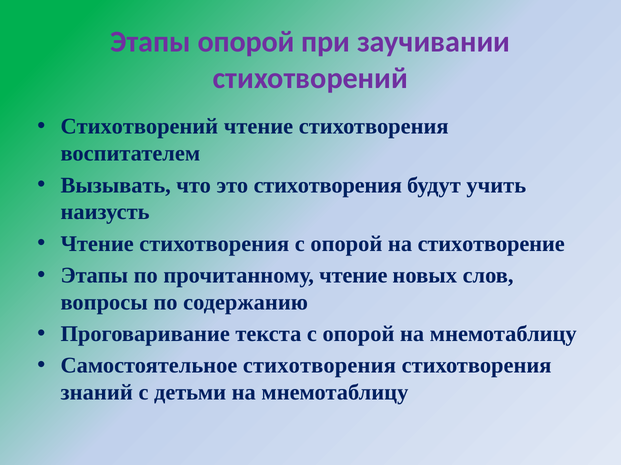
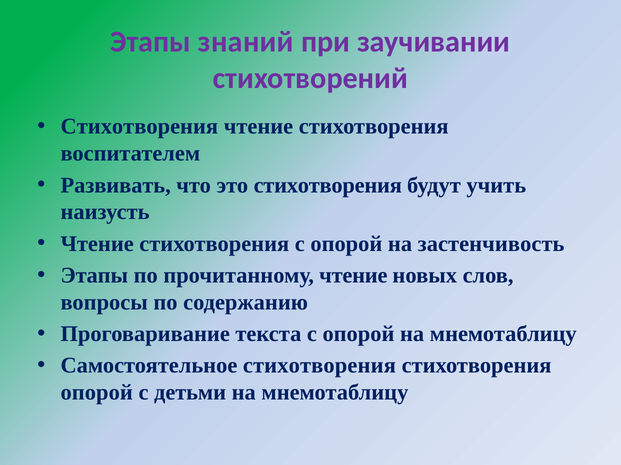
Этапы опорой: опорой -> знаний
Стихотворений at (139, 127): Стихотворений -> Стихотворения
Вызывать: Вызывать -> Развивать
стихотворение: стихотворение -> застенчивость
знаний at (97, 393): знаний -> опорой
